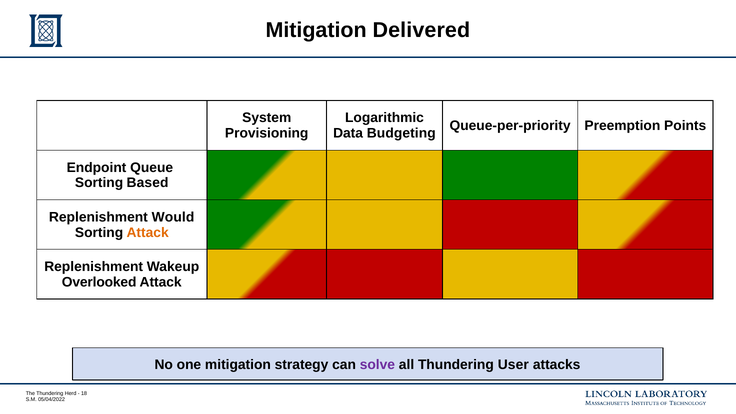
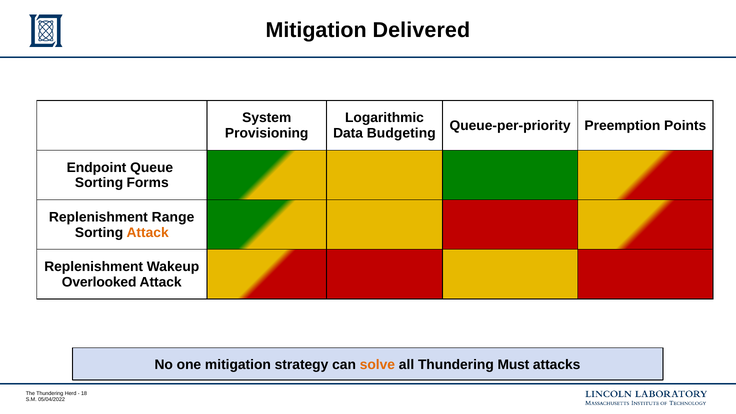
Based: Based -> Forms
Would: Would -> Range
solve colour: purple -> orange
User: User -> Must
